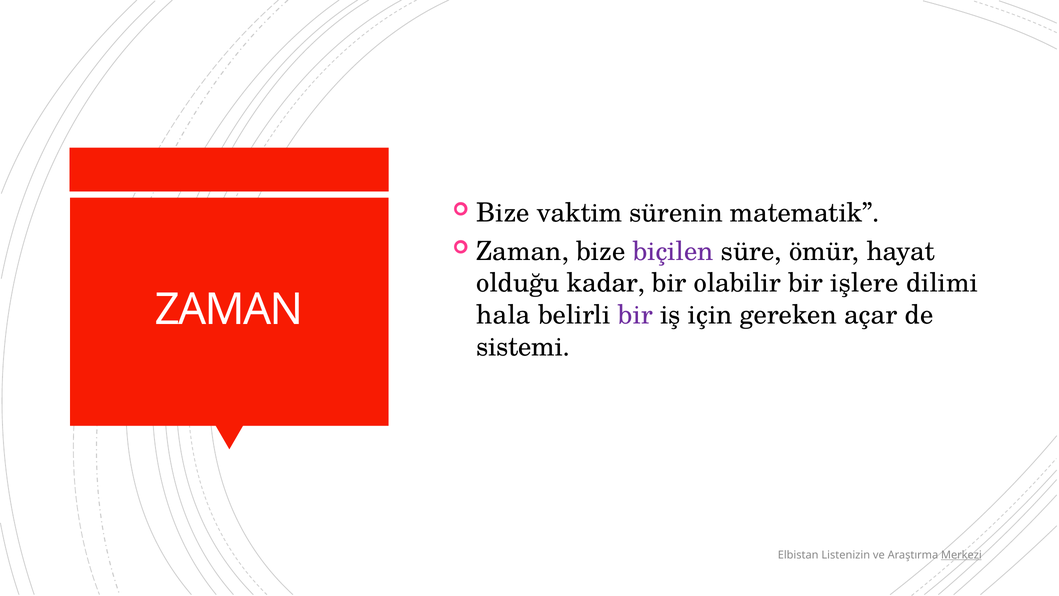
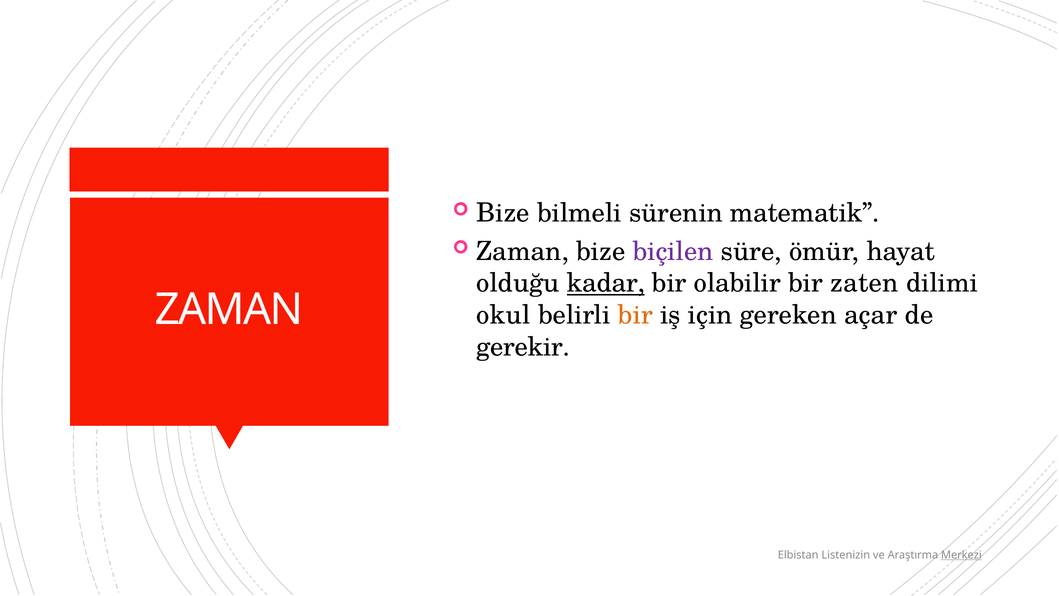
vaktim: vaktim -> bilmeli
kadar underline: none -> present
işlere: işlere -> zaten
hala: hala -> okul
bir at (635, 315) colour: purple -> orange
sistemi: sistemi -> gerekir
